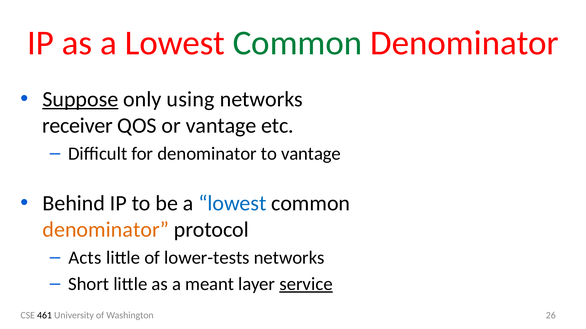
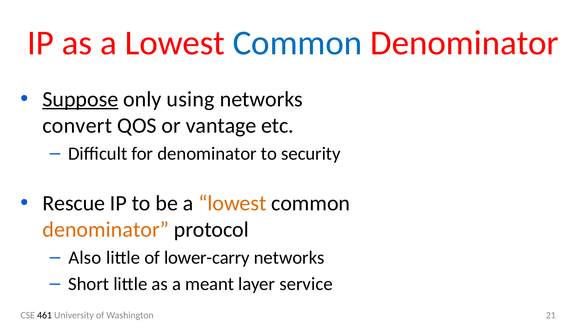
Common at (298, 43) colour: green -> blue
receiver: receiver -> convert
to vantage: vantage -> security
Behind: Behind -> Rescue
lowest at (232, 204) colour: blue -> orange
Acts: Acts -> Also
lower-tests: lower-tests -> lower-carry
service underline: present -> none
26: 26 -> 21
